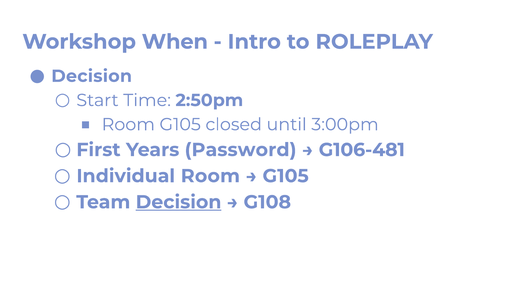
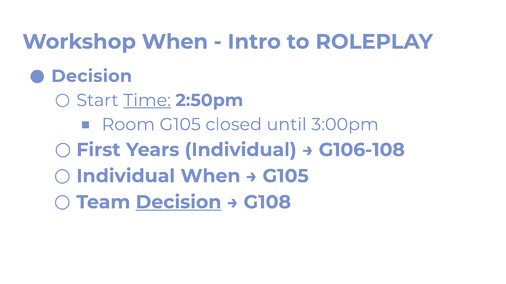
Time underline: none -> present
Years Password: Password -> Individual
G106-481: G106-481 -> G106-108
Individual Room: Room -> When
